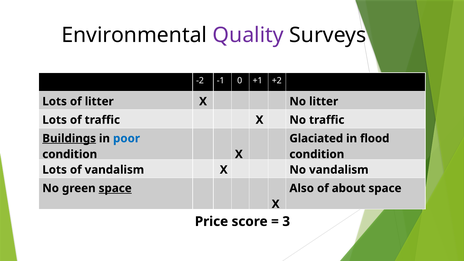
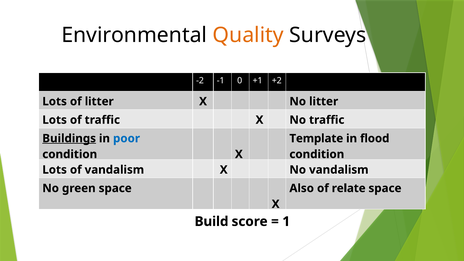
Quality colour: purple -> orange
Glaciated: Glaciated -> Template
space at (115, 188) underline: present -> none
about: about -> relate
Price: Price -> Build
3: 3 -> 1
